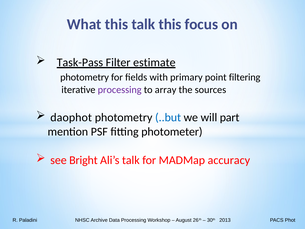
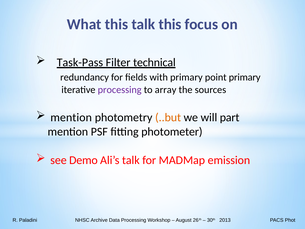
estimate: estimate -> technical
photometry at (85, 77): photometry -> redundancy
point filtering: filtering -> primary
daophot at (71, 117): daophot -> mention
..but colour: blue -> orange
Bright: Bright -> Demo
accuracy: accuracy -> emission
